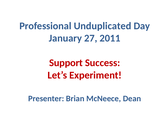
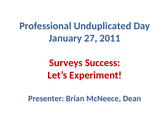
Support: Support -> Surveys
